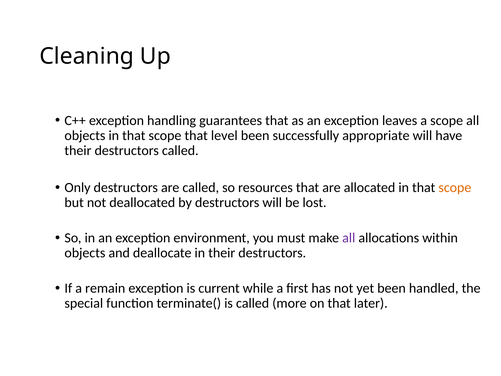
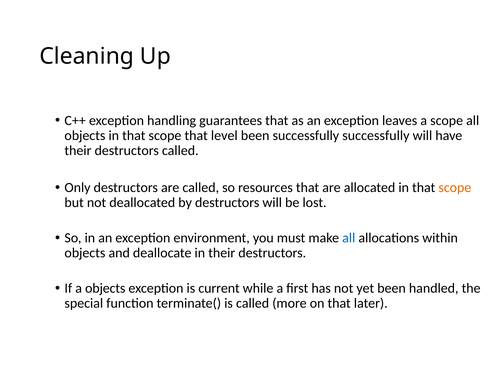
successfully appropriate: appropriate -> successfully
all at (349, 238) colour: purple -> blue
a remain: remain -> objects
